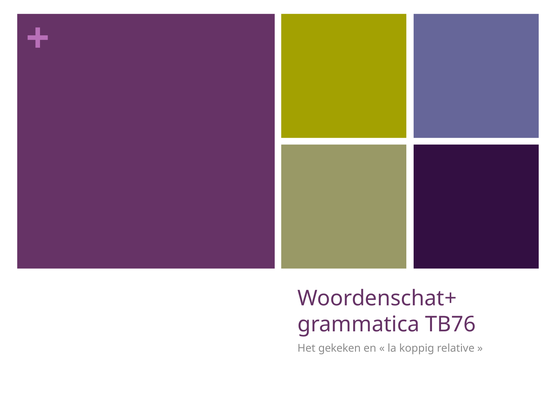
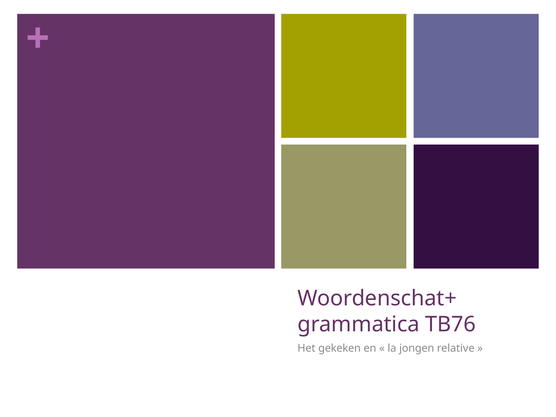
koppig: koppig -> jongen
